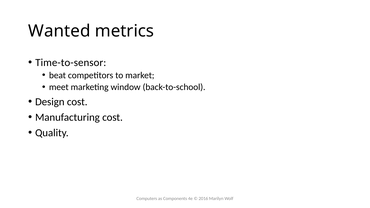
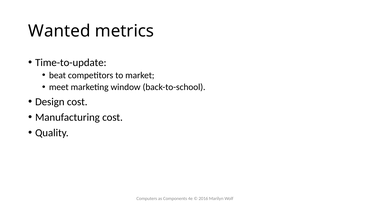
Time-to-sensor: Time-to-sensor -> Time-to-update
